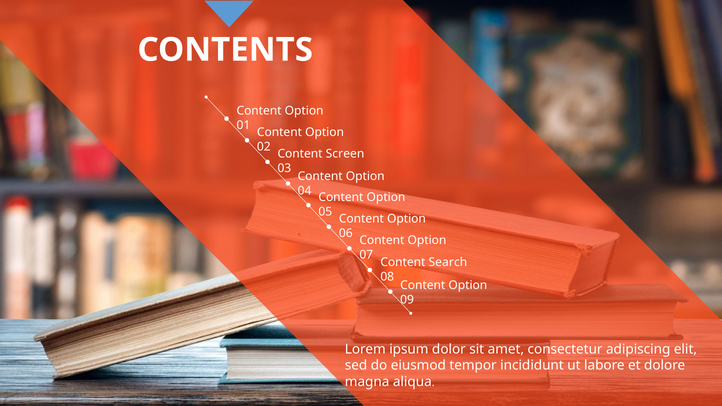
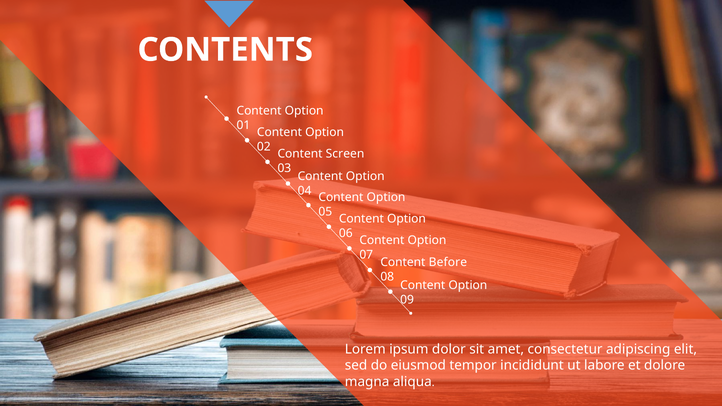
Search: Search -> Before
